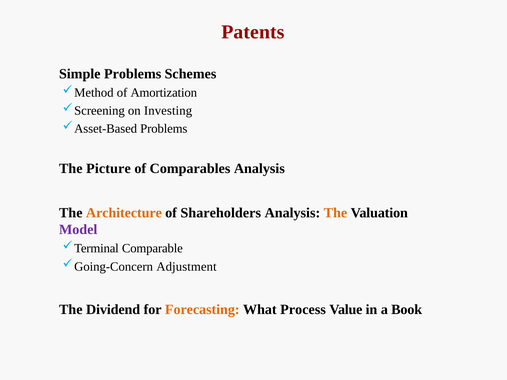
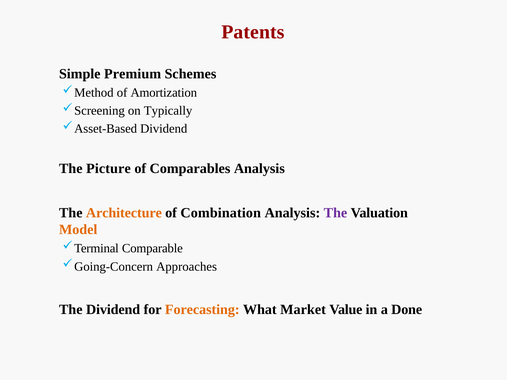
Simple Problems: Problems -> Premium
Investing: Investing -> Typically
Problems at (164, 129): Problems -> Dividend
Shareholders: Shareholders -> Combination
The at (335, 213) colour: orange -> purple
Model colour: purple -> orange
Adjustment: Adjustment -> Approaches
Process: Process -> Market
Book: Book -> Done
